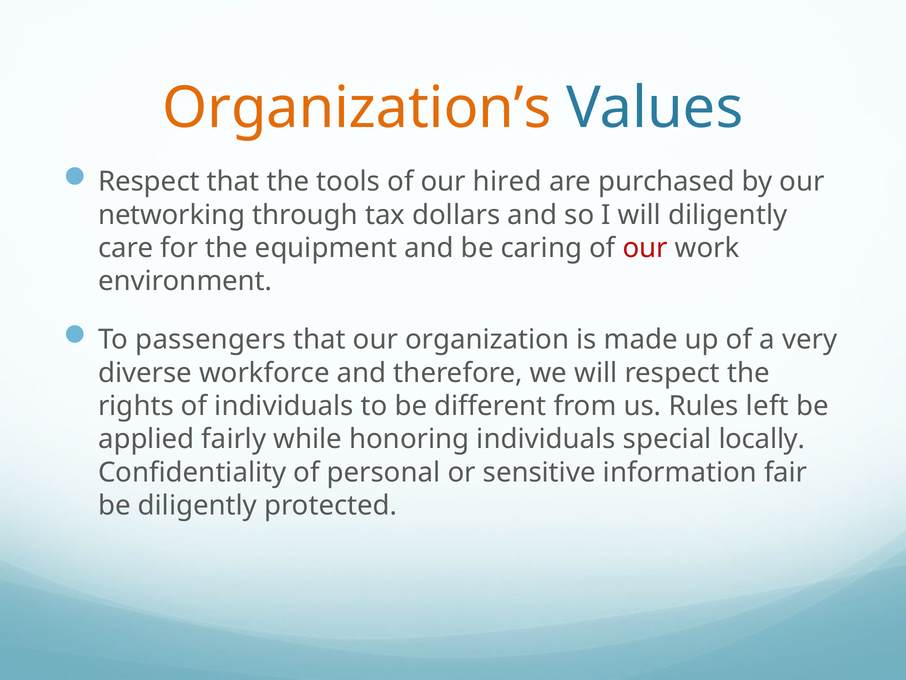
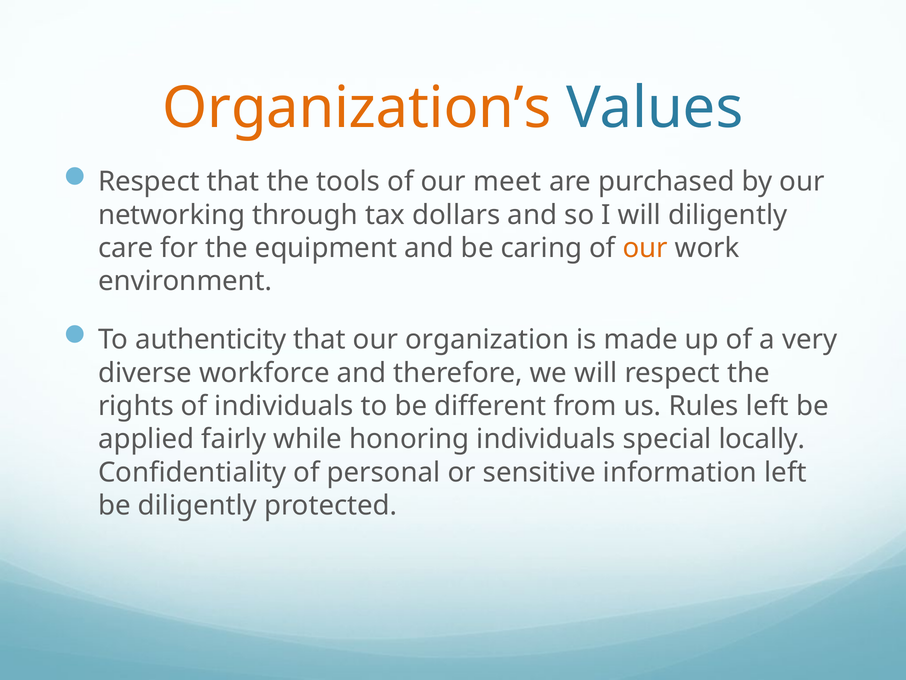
hired: hired -> meet
our at (645, 248) colour: red -> orange
passengers: passengers -> authenticity
information fair: fair -> left
